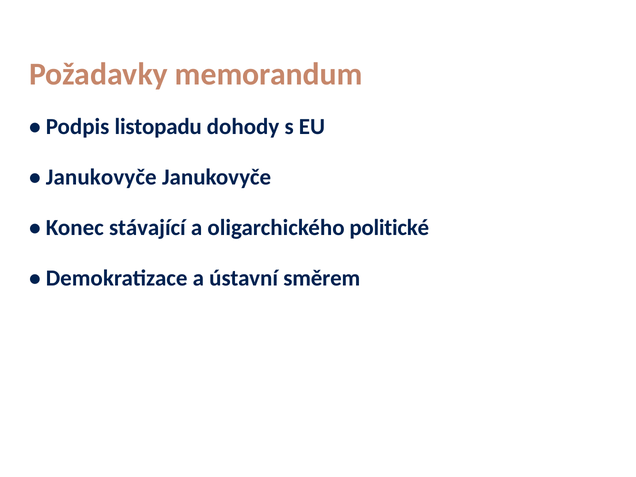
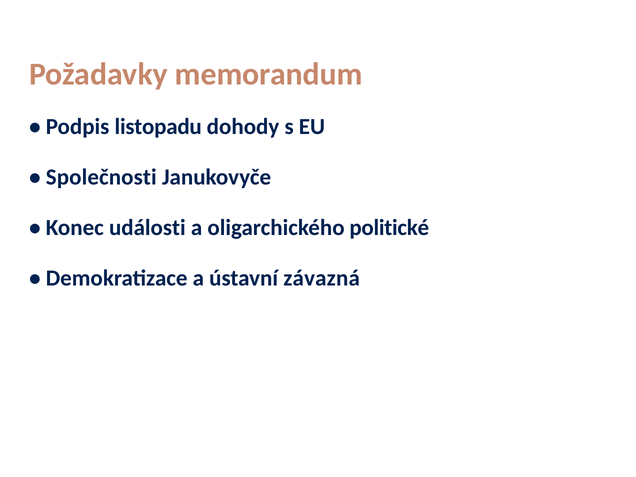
Janukovyče at (101, 177): Janukovyče -> Společnosti
stávající: stávající -> události
směrem: směrem -> závazná
